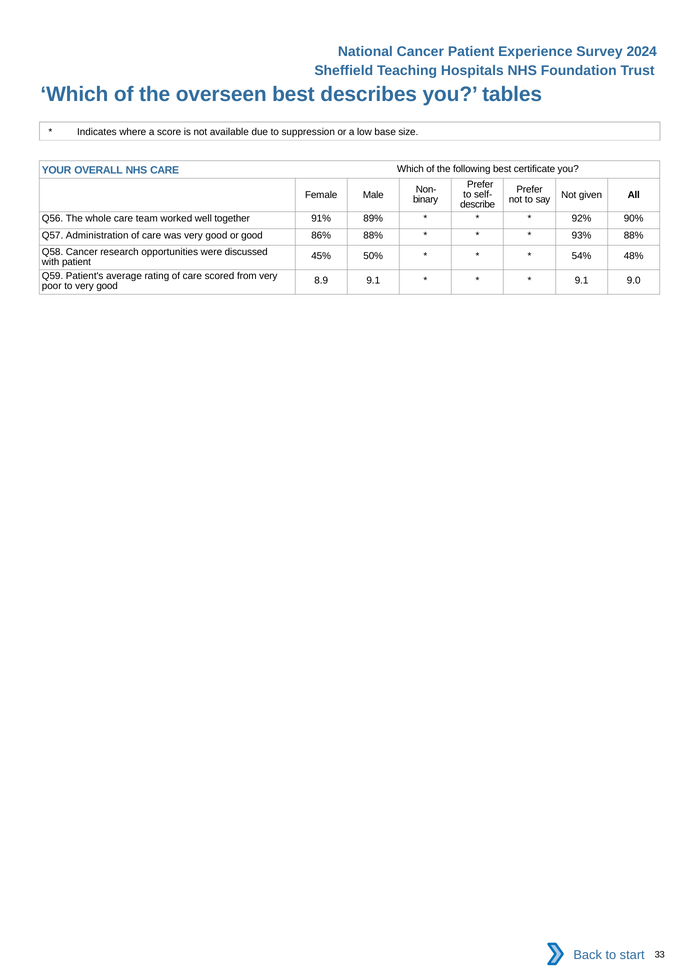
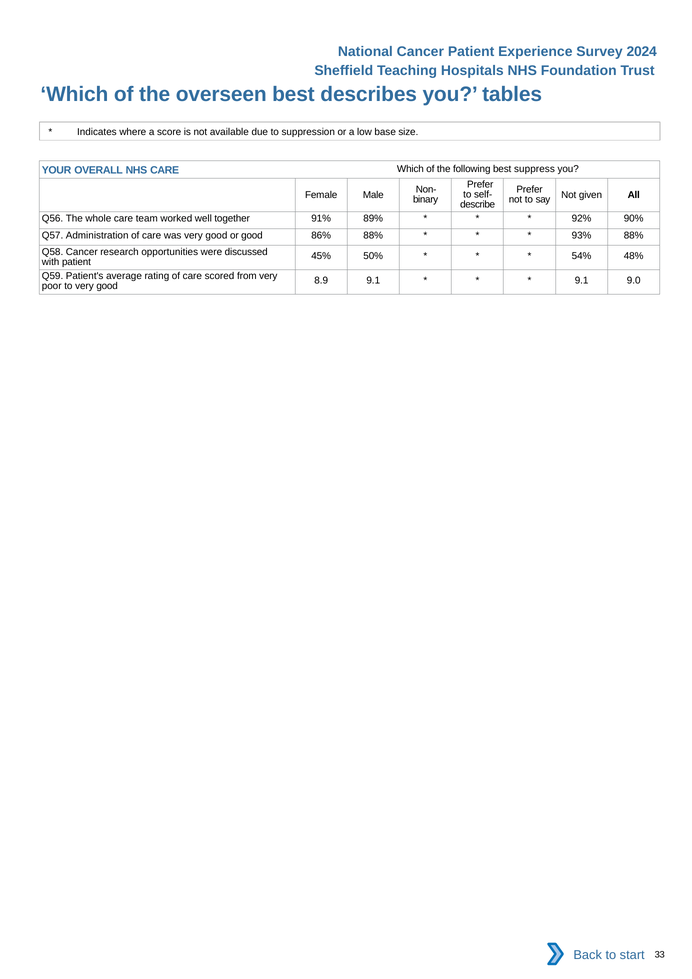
certificate: certificate -> suppress
